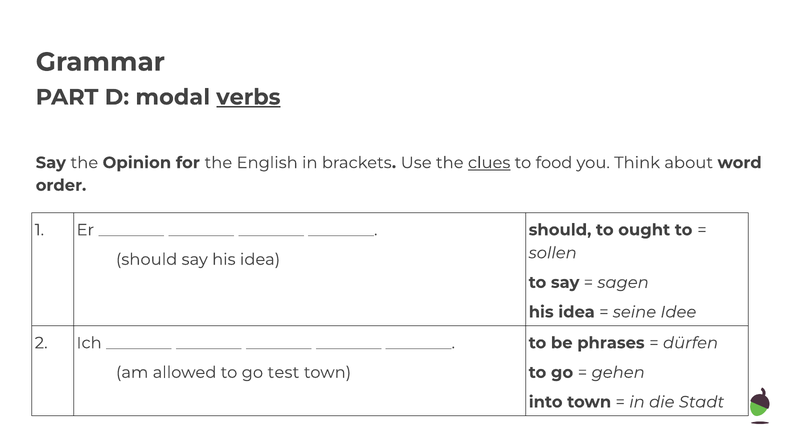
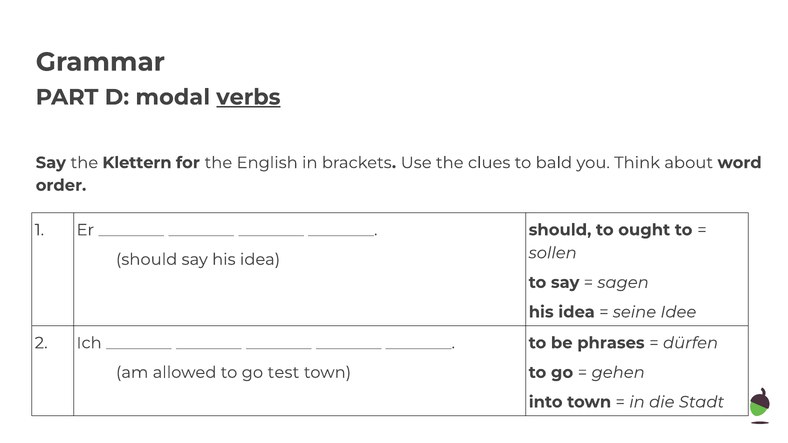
Opinion: Opinion -> Klettern
clues underline: present -> none
food: food -> bald
